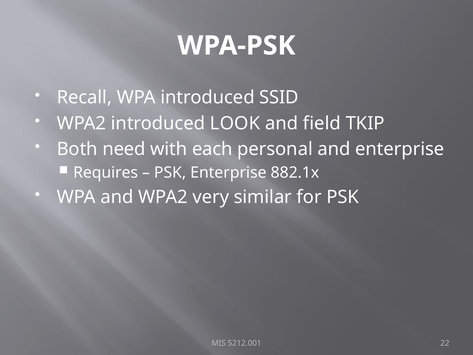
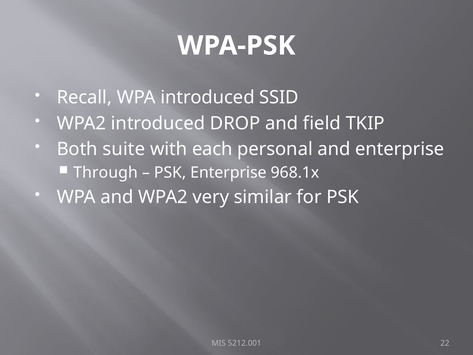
LOOK: LOOK -> DROP
need: need -> suite
Requires: Requires -> Through
882.1x: 882.1x -> 968.1x
